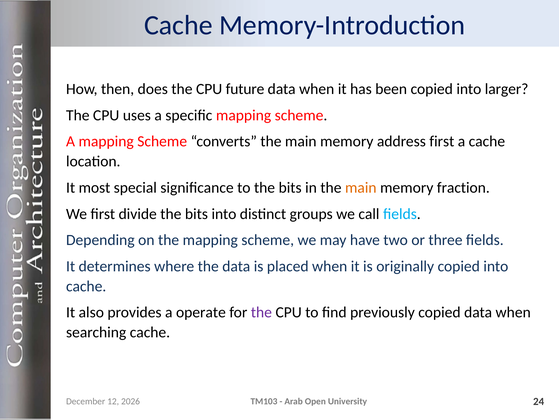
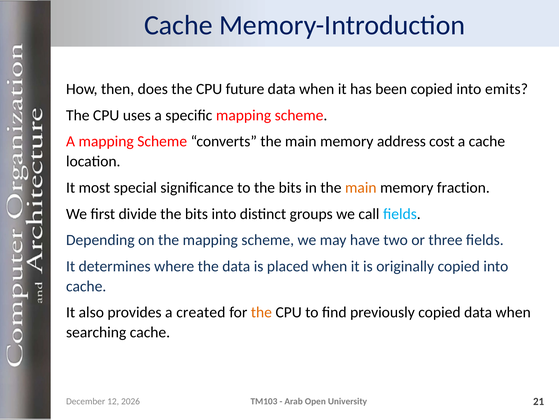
larger: larger -> emits
address first: first -> cost
operate: operate -> created
the at (261, 312) colour: purple -> orange
24: 24 -> 21
